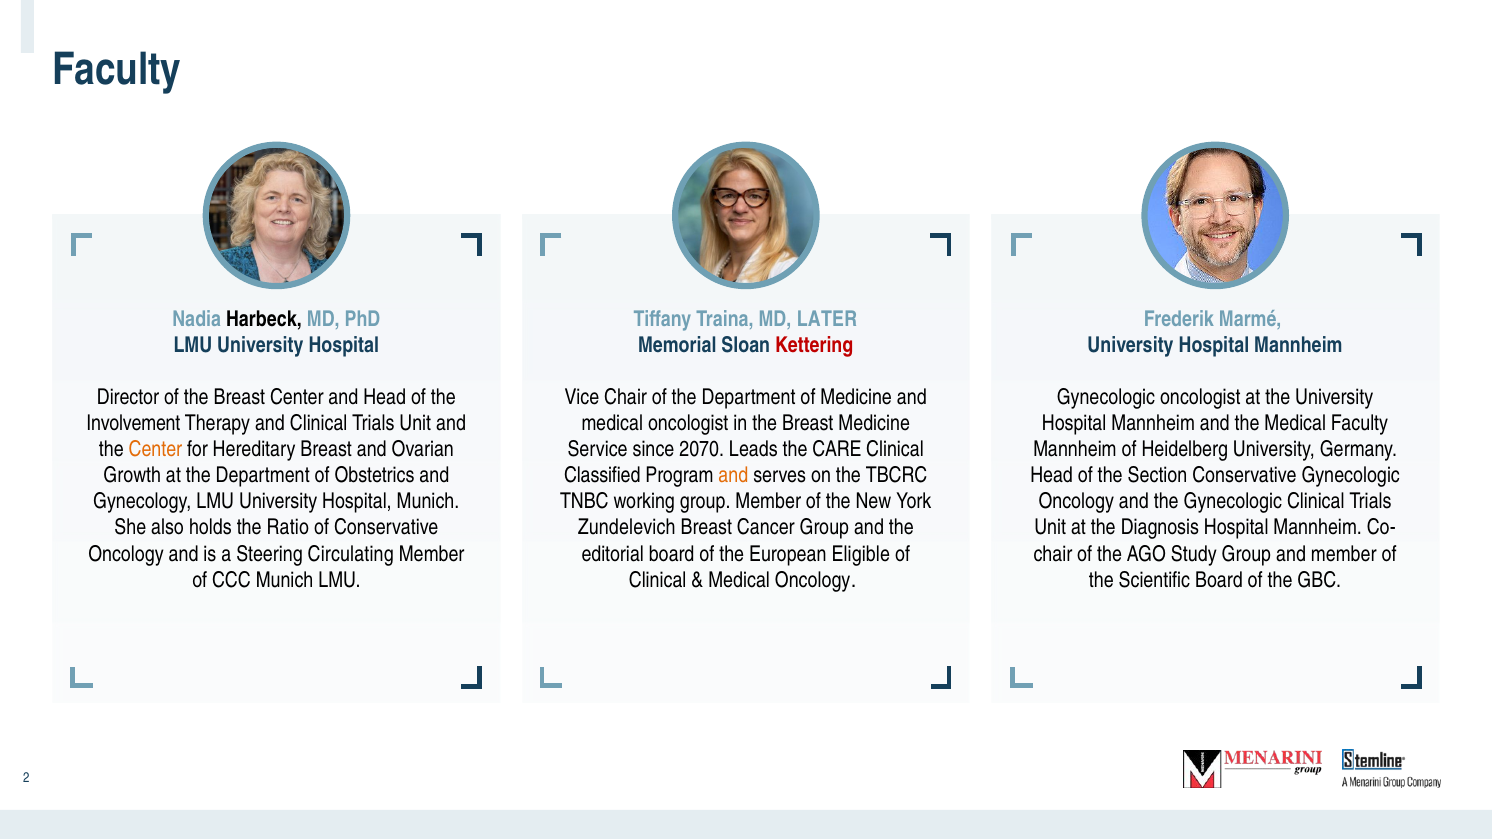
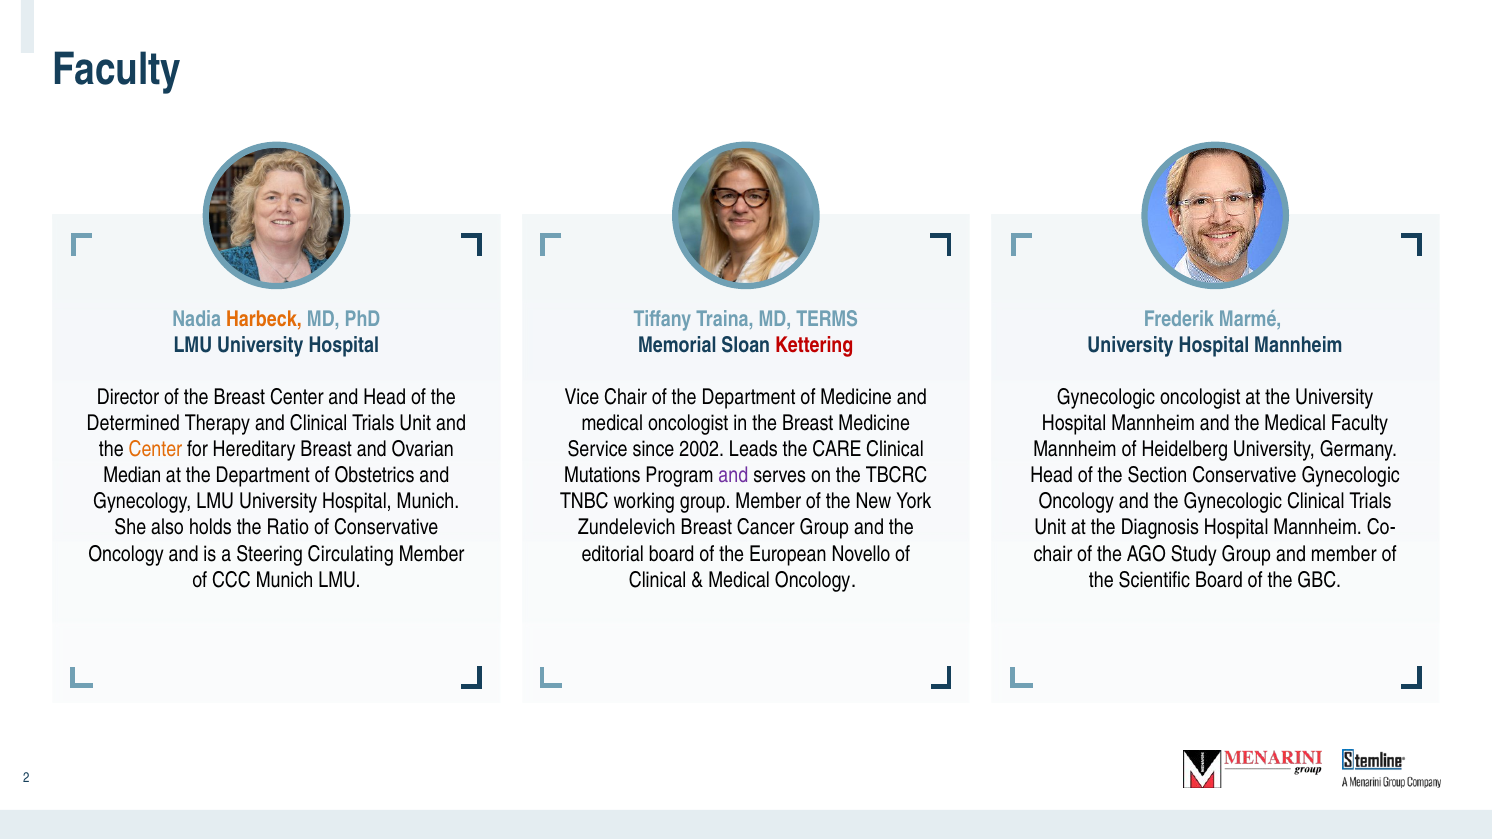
Harbeck colour: black -> orange
LATER: LATER -> TERMS
Involvement: Involvement -> Determined
2070: 2070 -> 2002
Growth: Growth -> Median
Classified: Classified -> Mutations
and at (733, 476) colour: orange -> purple
Eligible: Eligible -> Novello
